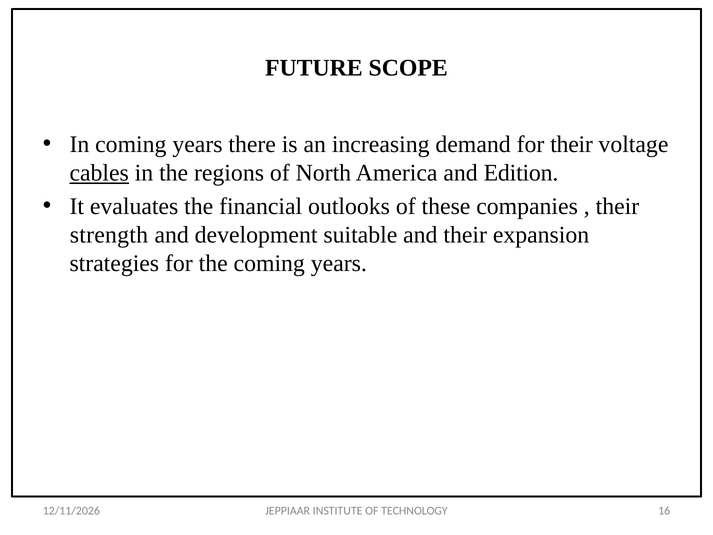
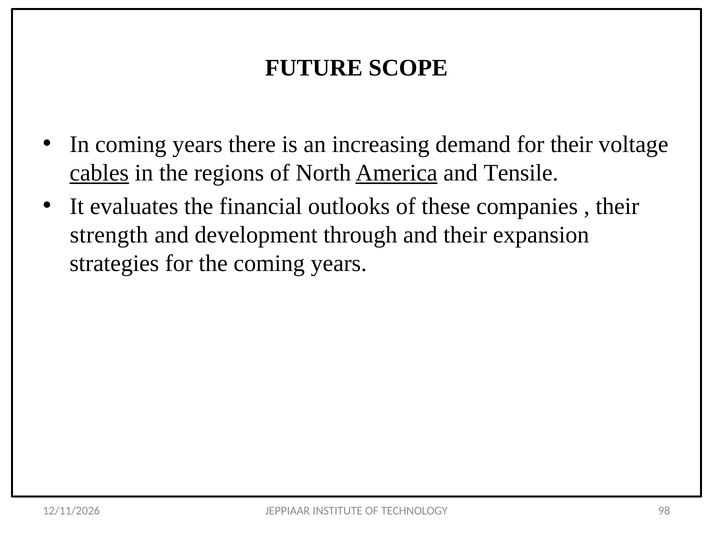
America underline: none -> present
Edition: Edition -> Tensile
suitable: suitable -> through
16: 16 -> 98
